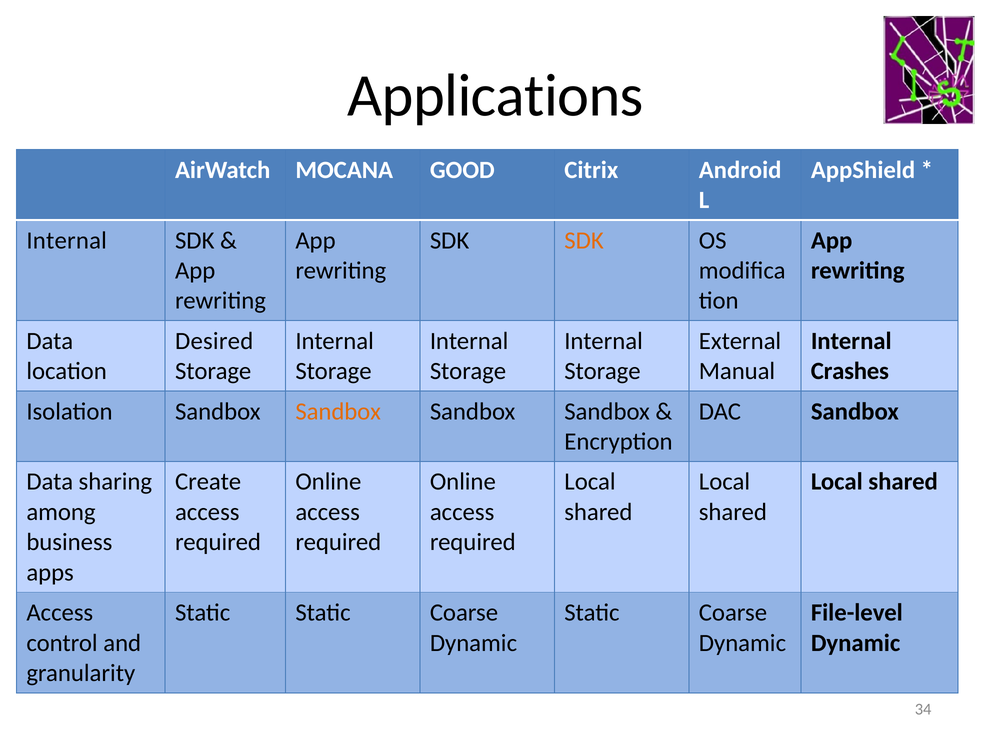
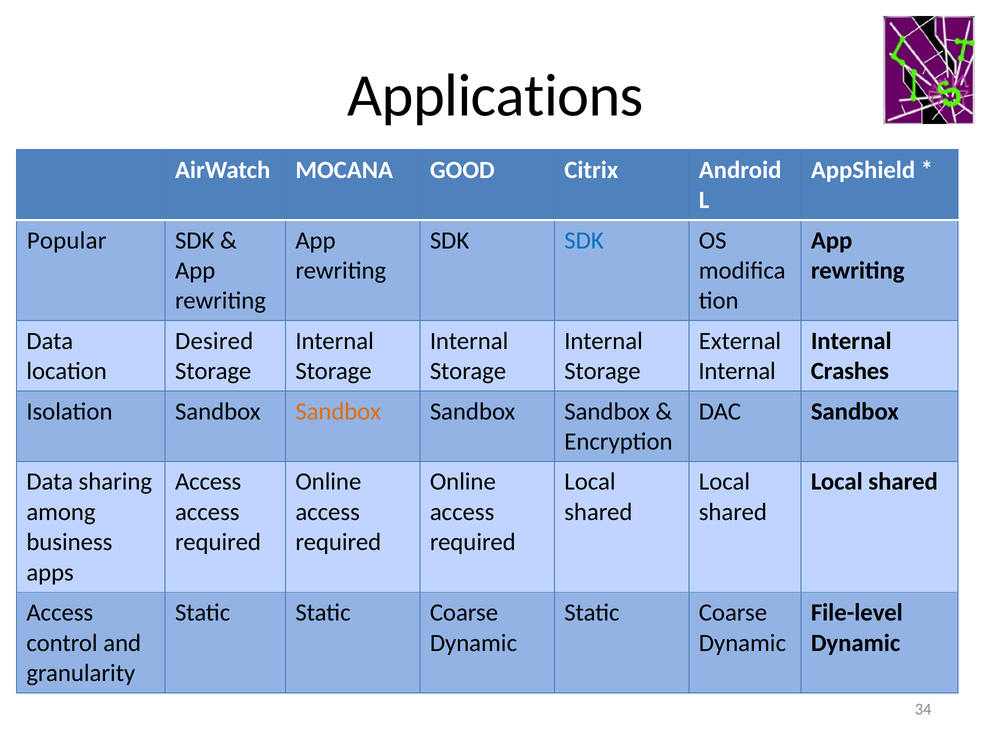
Internal at (67, 240): Internal -> Popular
SDK at (584, 240) colour: orange -> blue
Manual at (737, 371): Manual -> Internal
Create at (208, 482): Create -> Access
